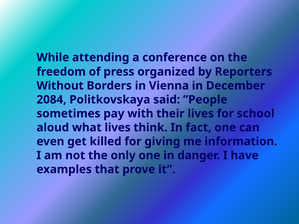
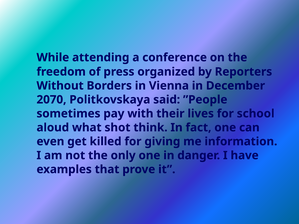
2084: 2084 -> 2070
what lives: lives -> shot
